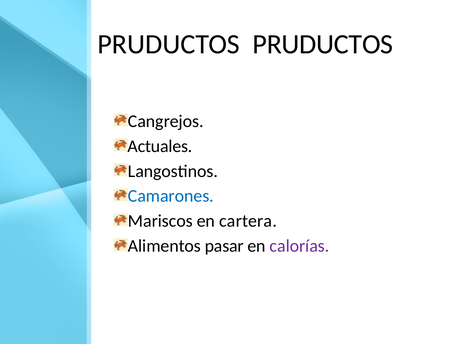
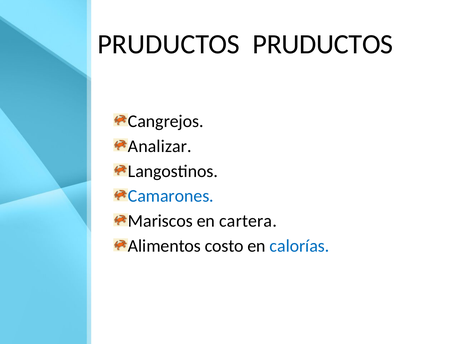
Actuales: Actuales -> Analizar
pasar: pasar -> costo
calorías colour: purple -> blue
